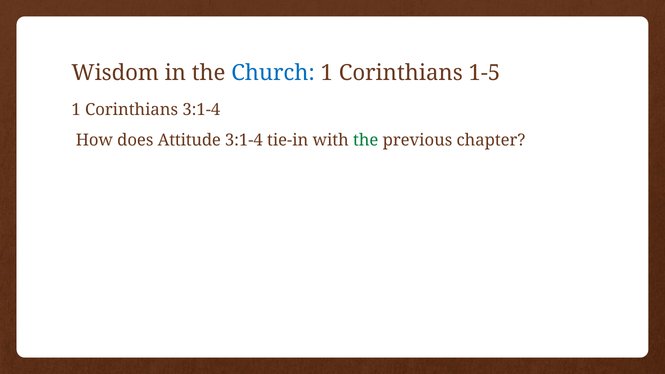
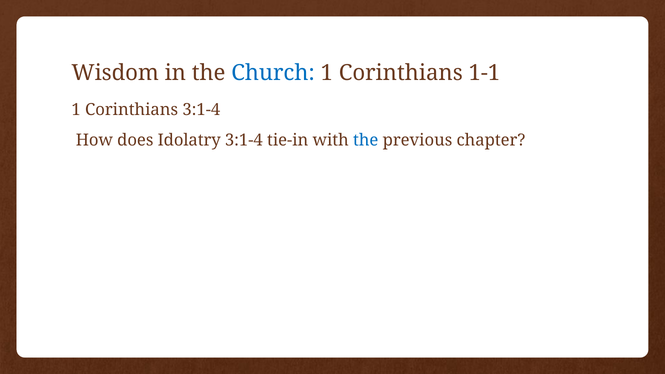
1-5: 1-5 -> 1-1
Attitude: Attitude -> Idolatry
the at (366, 140) colour: green -> blue
